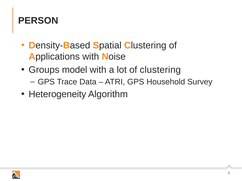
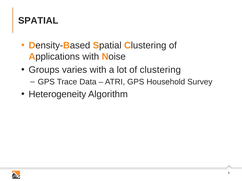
PERSON at (38, 21): PERSON -> SPATIAL
model: model -> varies
